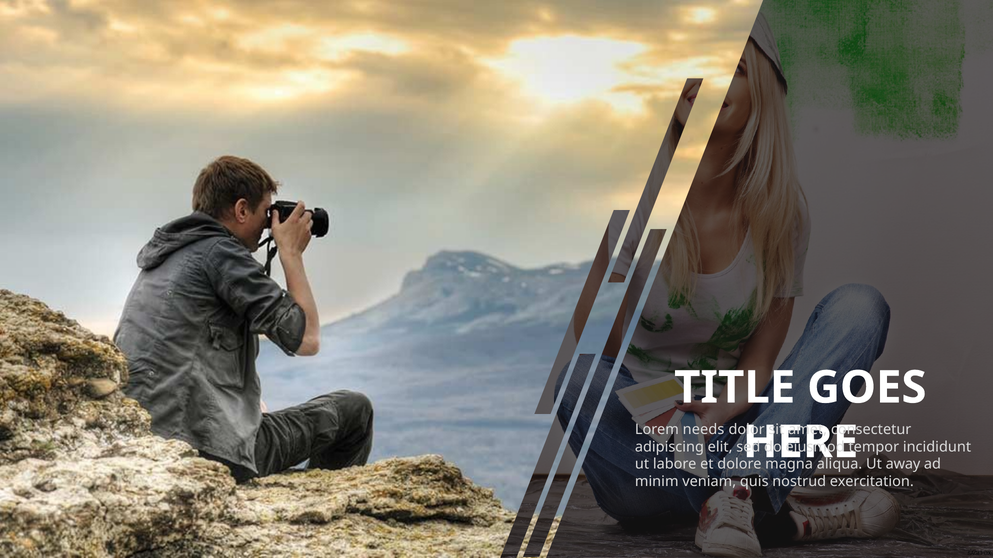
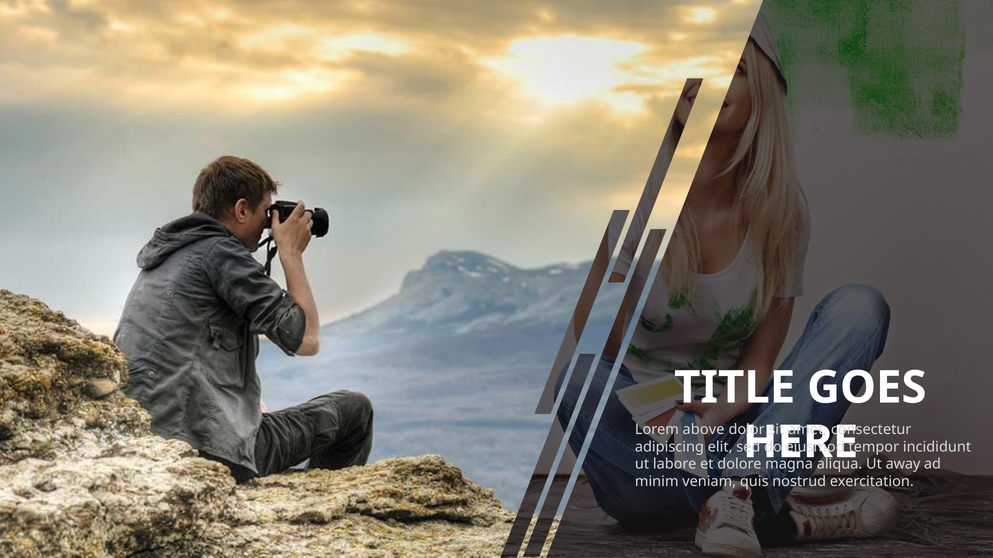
needs: needs -> above
